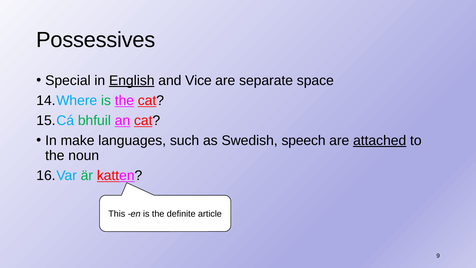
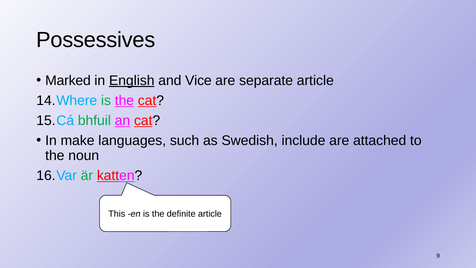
Special: Special -> Marked
separate space: space -> article
speech: speech -> include
attached underline: present -> none
